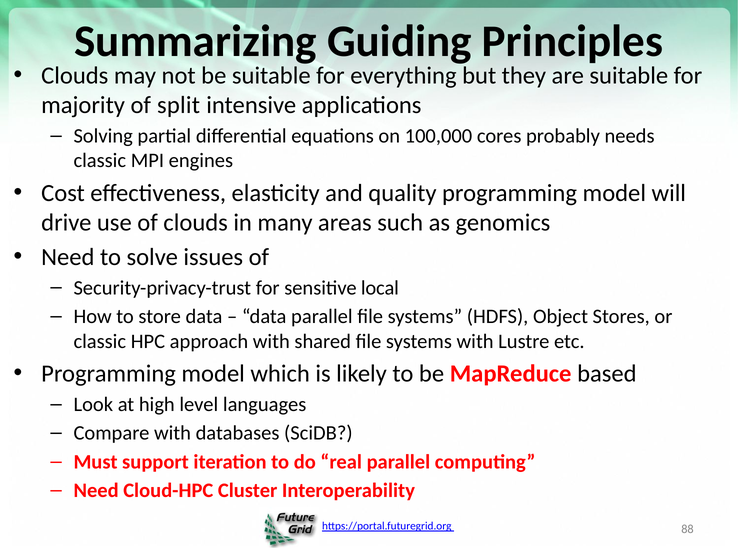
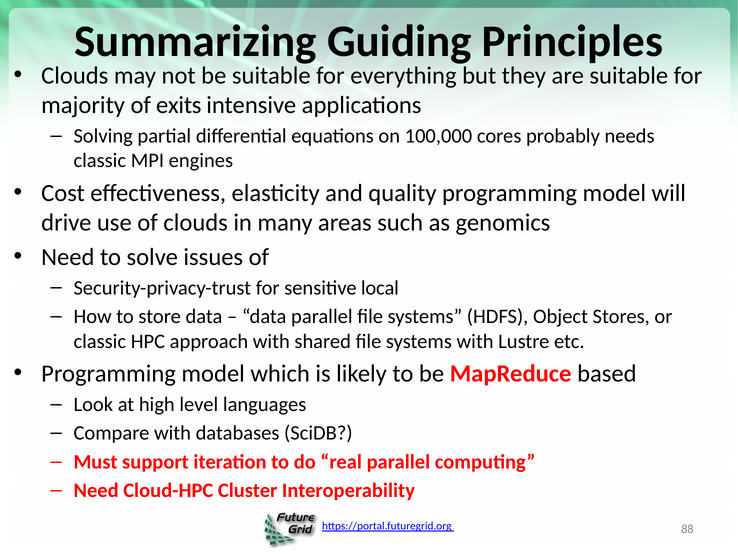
split: split -> exits
